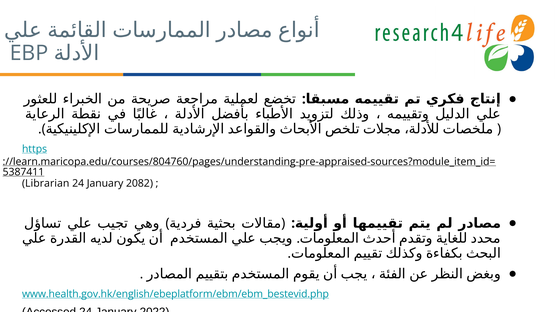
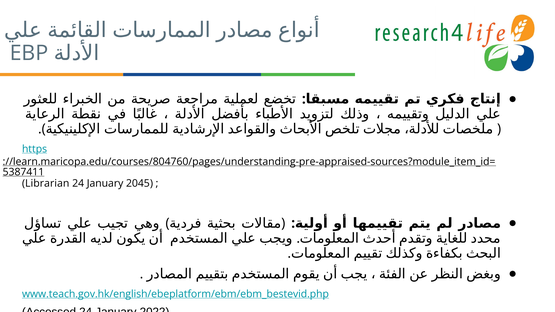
2082: 2082 -> 2045
www.health.gov.hk/english/ebeplatform/ebm/ebm_bestevid.php: www.health.gov.hk/english/ebeplatform/ebm/ebm_bestevid.php -> www.teach.gov.hk/english/ebeplatform/ebm/ebm_bestevid.php
